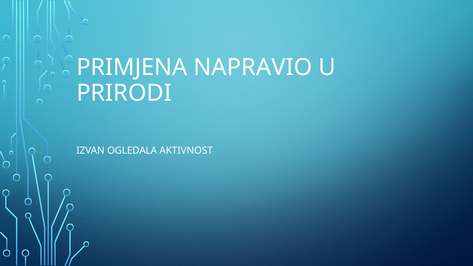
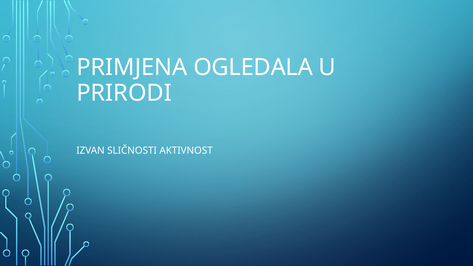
NAPRAVIO: NAPRAVIO -> OGLEDALA
OGLEDALA: OGLEDALA -> SLIČNOSTI
